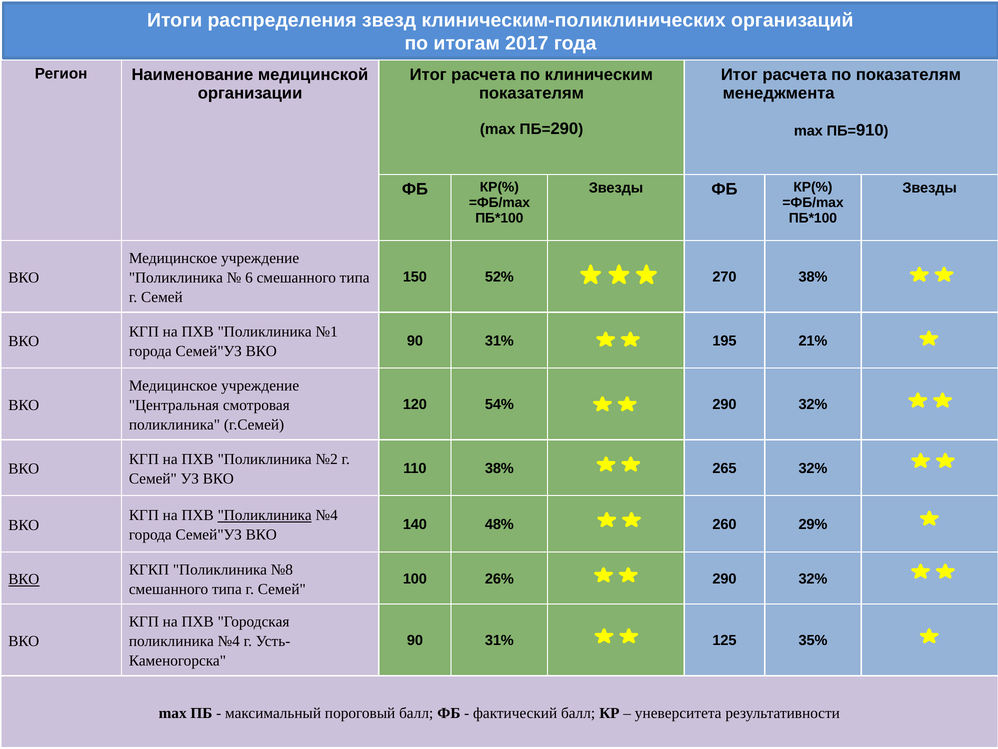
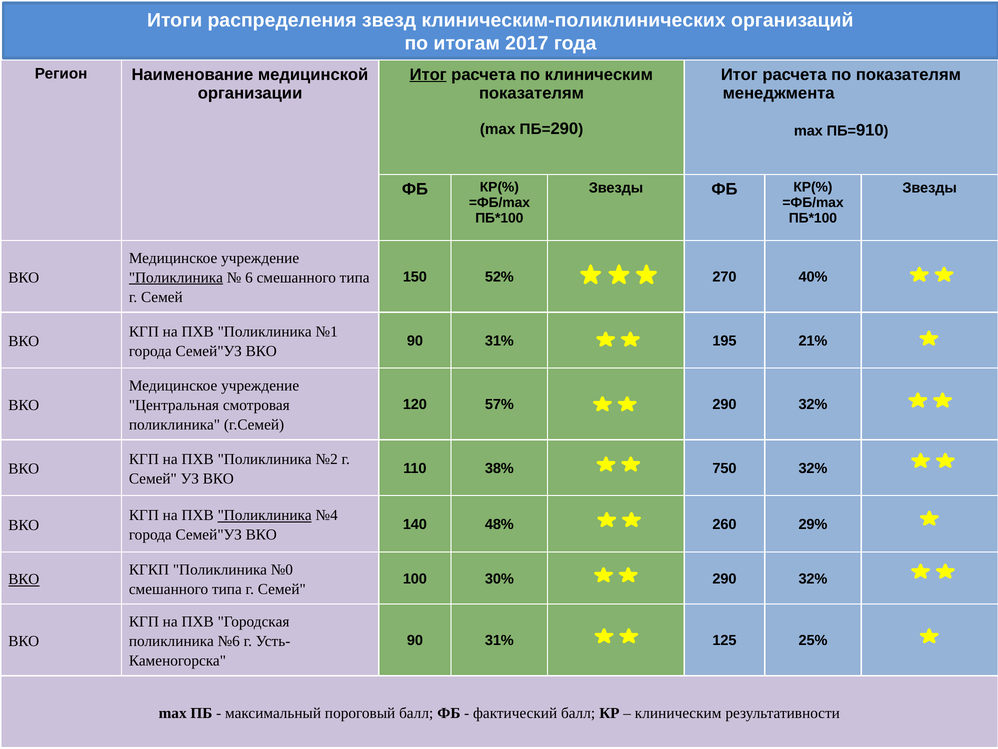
Итог at (428, 75) underline: none -> present
270 38%: 38% -> 40%
Поликлиника at (176, 277) underline: none -> present
54%: 54% -> 57%
265: 265 -> 750
№8: №8 -> №0
26%: 26% -> 30%
35%: 35% -> 25%
№4 at (229, 641): №4 -> №6
уневерситета at (678, 713): уневерситета -> клиническим
